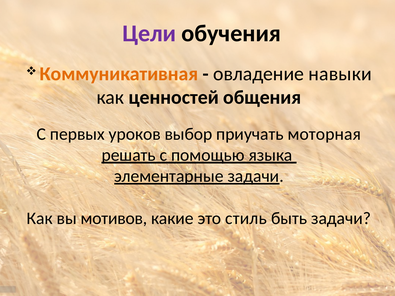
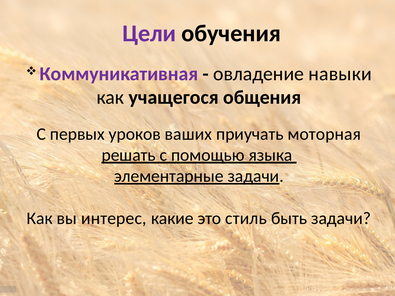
Коммуникативная colour: orange -> purple
ценностей: ценностей -> учащегося
выбор: выбор -> ваших
мотивов: мотивов -> интерес
